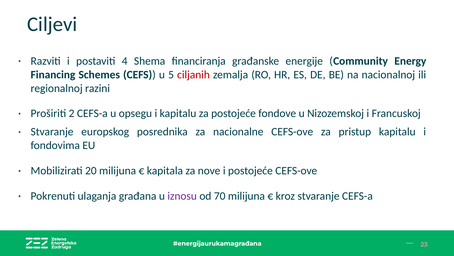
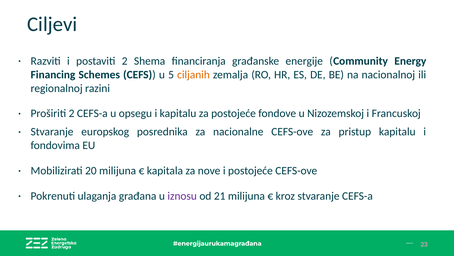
postaviti 4: 4 -> 2
ciljanih colour: red -> orange
70: 70 -> 21
